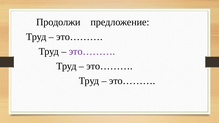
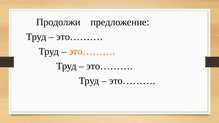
это……… at (92, 52) colour: purple -> orange
